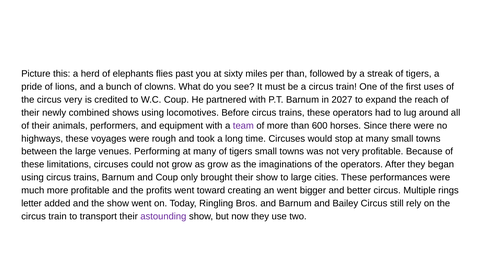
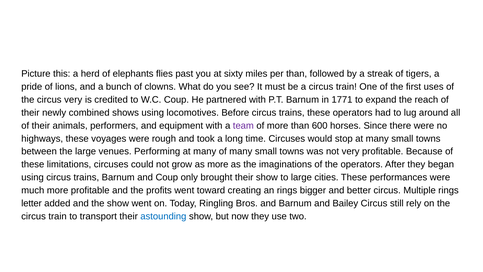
2027: 2027 -> 1771
many of tigers: tigers -> many
as grow: grow -> more
an went: went -> rings
astounding colour: purple -> blue
